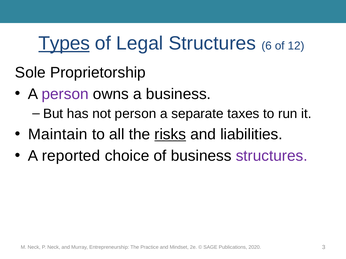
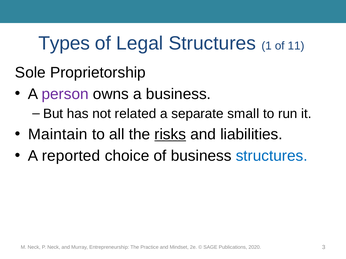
Types underline: present -> none
6: 6 -> 1
12: 12 -> 11
not person: person -> related
taxes: taxes -> small
structures at (272, 156) colour: purple -> blue
